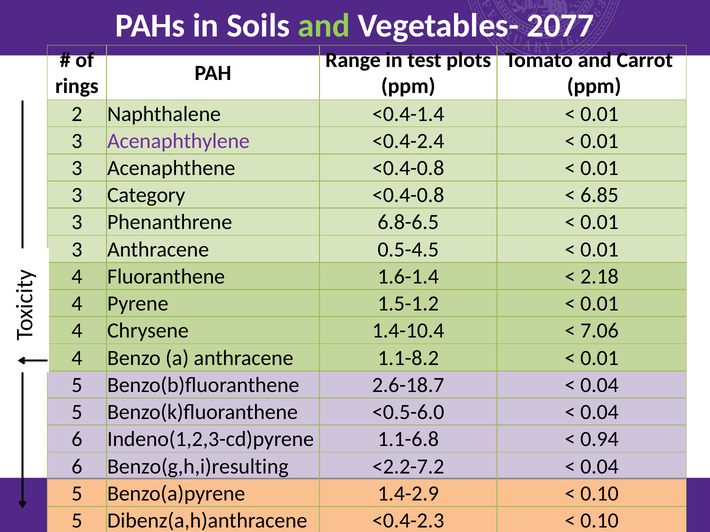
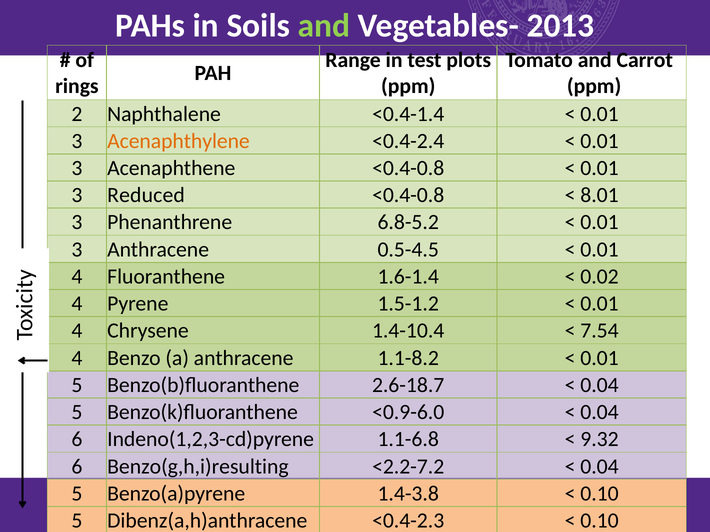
2077: 2077 -> 2013
Acenaphthylene colour: purple -> orange
Category: Category -> Reduced
6.85: 6.85 -> 8.01
6.8-6.5: 6.8-6.5 -> 6.8-5.2
2.18: 2.18 -> 0.02
7.06: 7.06 -> 7.54
<0.5-6.0: <0.5-6.0 -> <0.9-6.0
0.94: 0.94 -> 9.32
1.4-2.9: 1.4-2.9 -> 1.4-3.8
